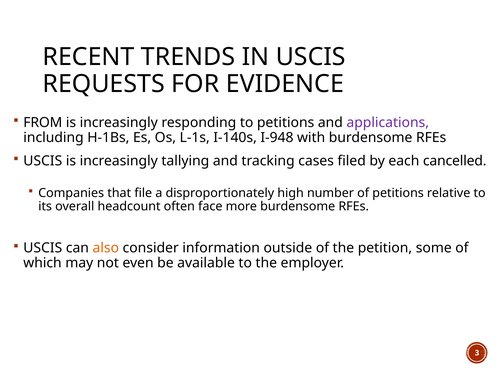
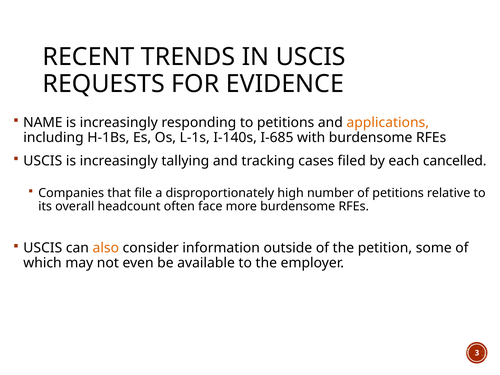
FROM: FROM -> NAME
applications colour: purple -> orange
I-948: I-948 -> I-685
